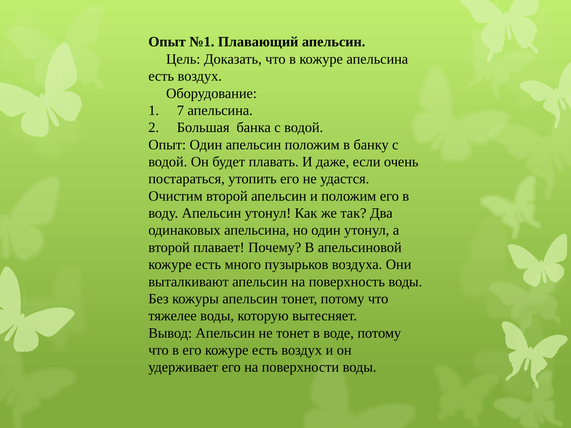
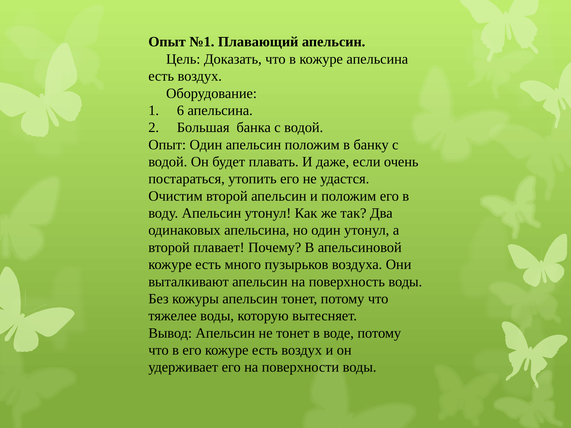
7: 7 -> 6
